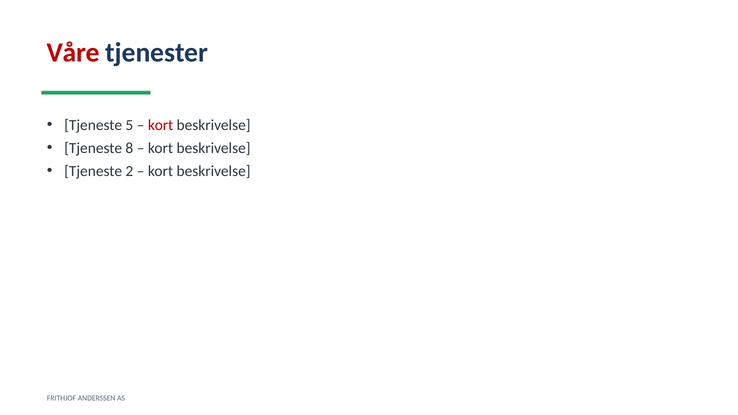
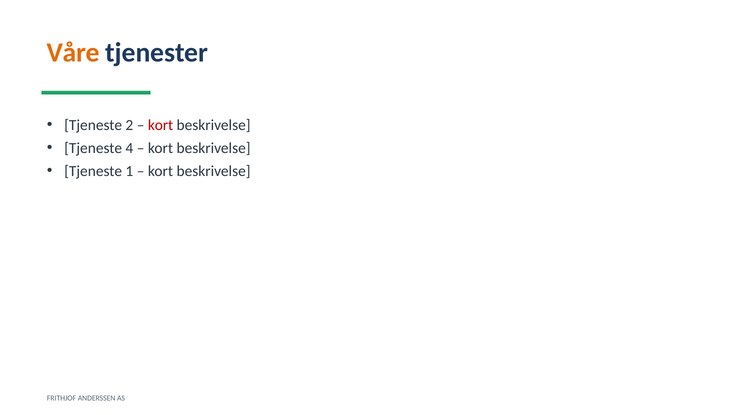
Våre colour: red -> orange
5: 5 -> 2
8: 8 -> 4
2: 2 -> 1
